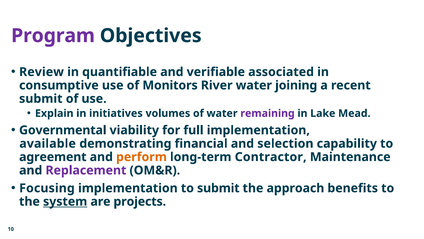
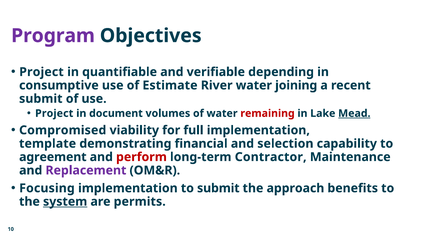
Review at (41, 72): Review -> Project
associated: associated -> depending
Monitors: Monitors -> Estimate
Explain at (54, 113): Explain -> Project
initiatives: initiatives -> document
remaining colour: purple -> red
Mead underline: none -> present
Governmental: Governmental -> Compromised
available: available -> template
perform colour: orange -> red
projects: projects -> permits
